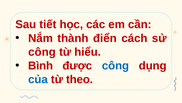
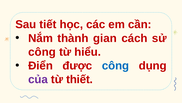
điển: điển -> gian
Bình: Bình -> Điển
của colour: blue -> purple
theo: theo -> thiết
